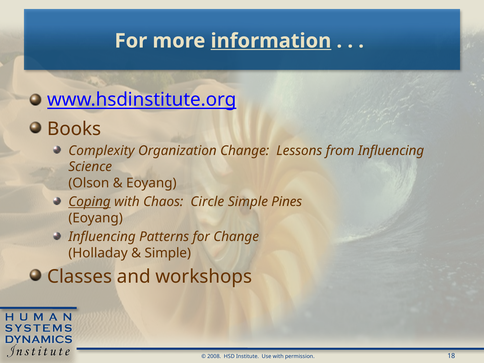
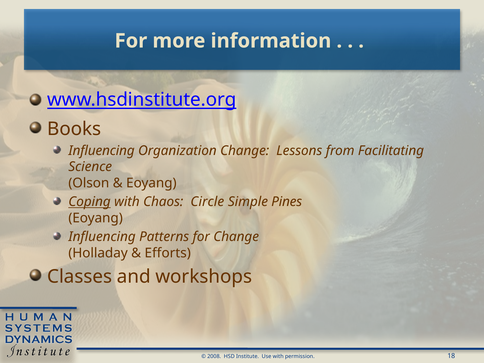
information underline: present -> none
Complexity at (101, 151): Complexity -> Influencing
from Influencing: Influencing -> Facilitating
Simple at (168, 253): Simple -> Efforts
